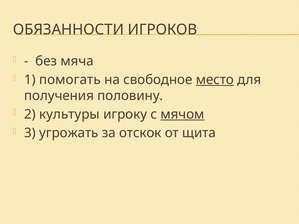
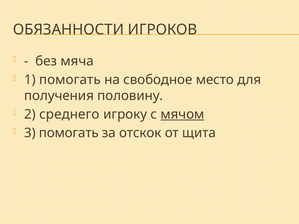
место underline: present -> none
культуры: культуры -> среднего
3 угрожать: угрожать -> помогать
